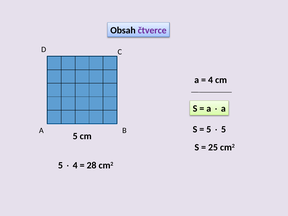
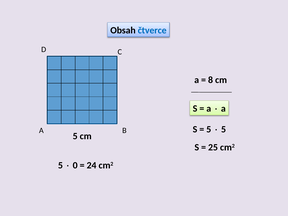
čtverce colour: purple -> blue
4 at (211, 80): 4 -> 8
4 at (75, 165): 4 -> 0
28: 28 -> 24
